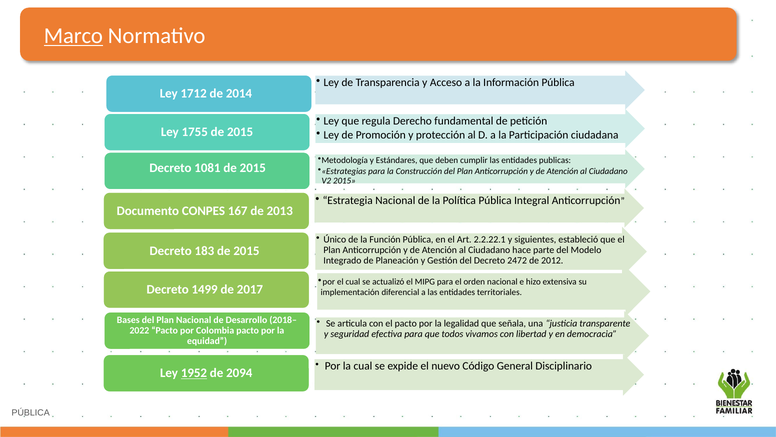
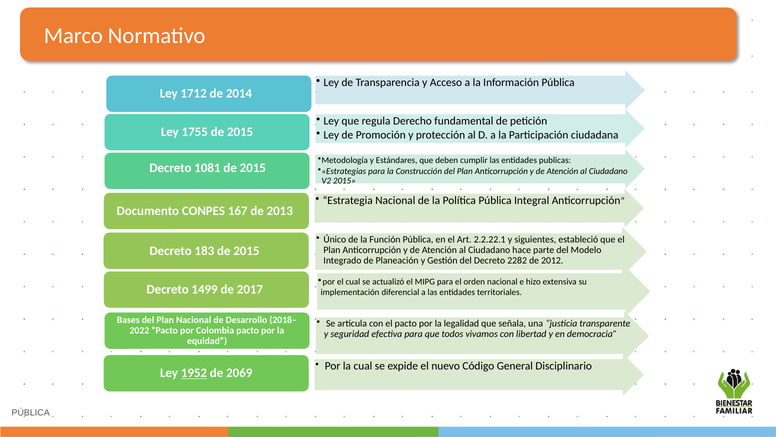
Marco underline: present -> none
2472: 2472 -> 2282
2094: 2094 -> 2069
